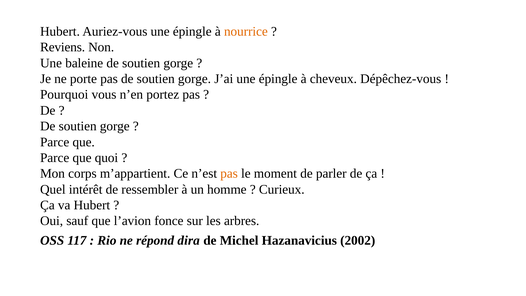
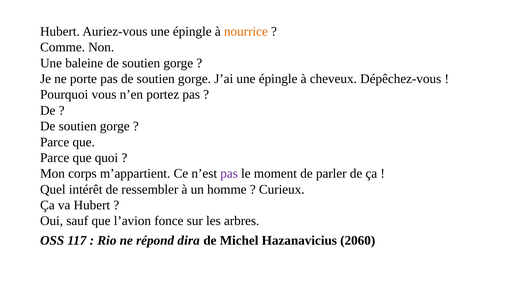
Reviens: Reviens -> Comme
pas at (229, 173) colour: orange -> purple
2002: 2002 -> 2060
